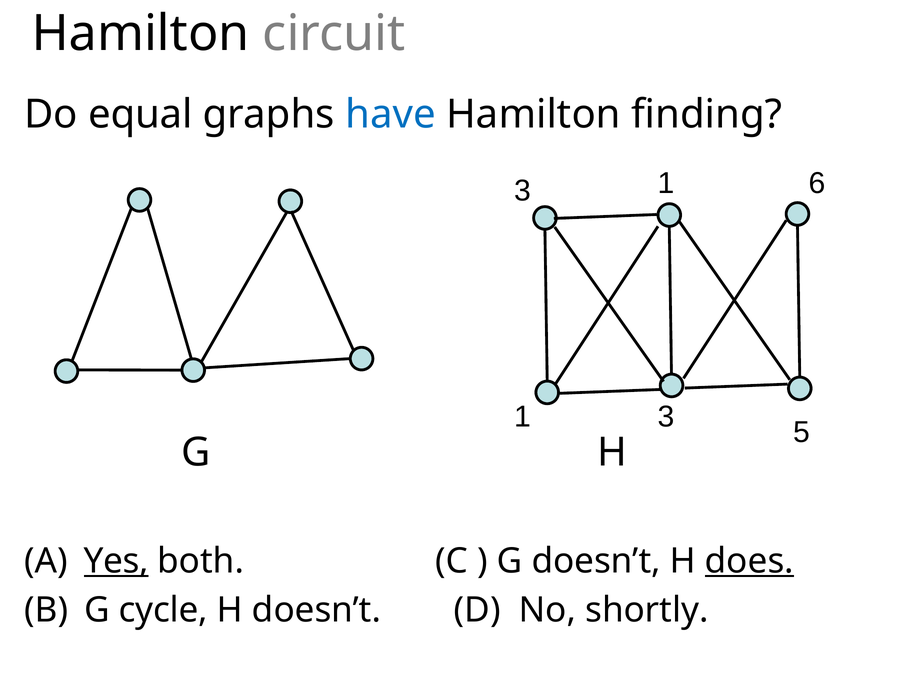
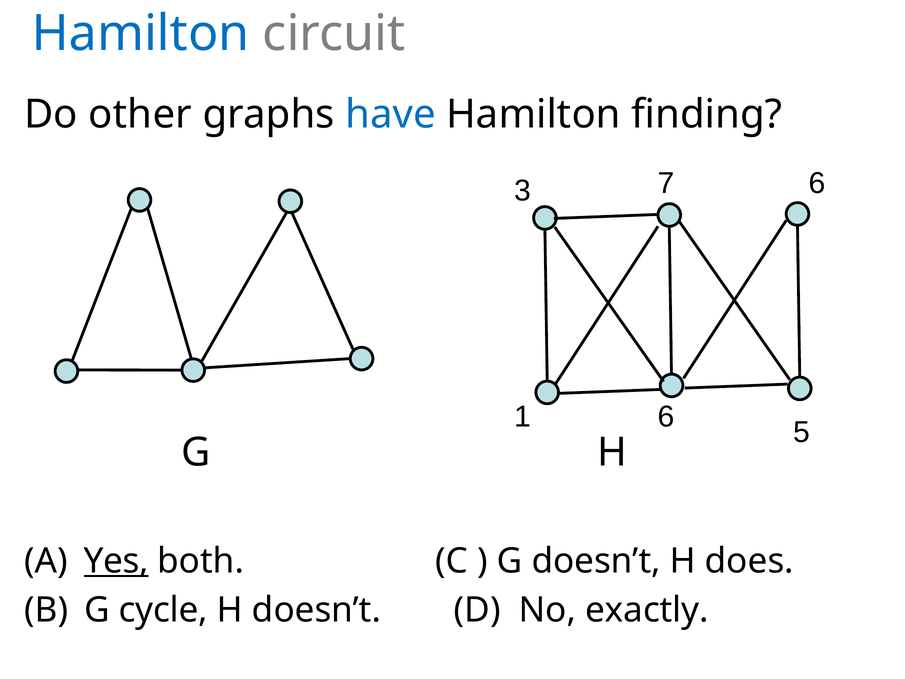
Hamilton at (141, 34) colour: black -> blue
equal: equal -> other
3 1: 1 -> 7
1 3: 3 -> 6
does underline: present -> none
shortly: shortly -> exactly
